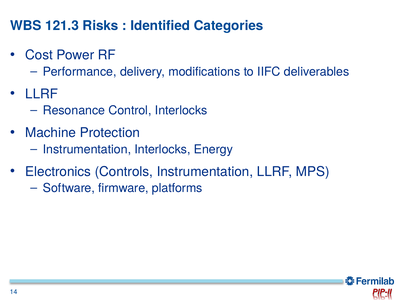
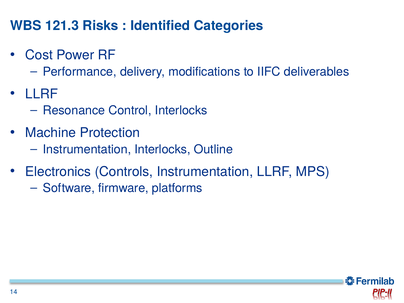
Energy: Energy -> Outline
